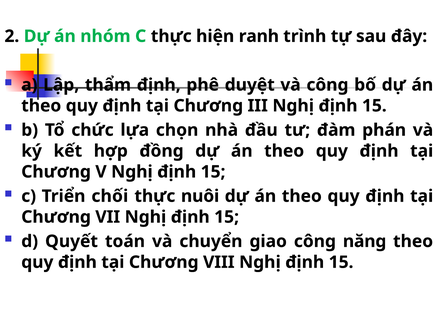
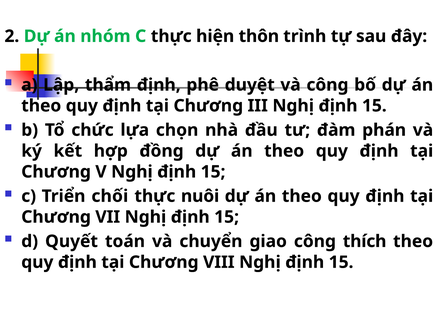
ranh: ranh -> thôn
năng: năng -> thích
